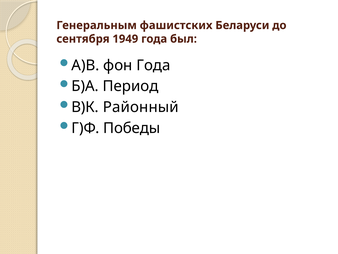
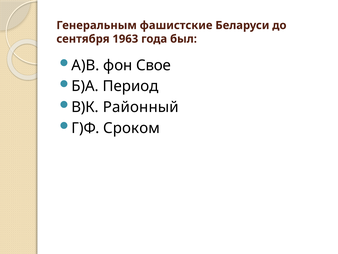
фашистских: фашистских -> фашистские
1949: 1949 -> 1963
фон Года: Года -> Свое
Победы: Победы -> Сроком
